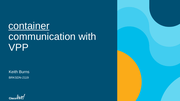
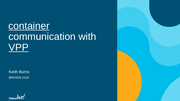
VPP underline: none -> present
